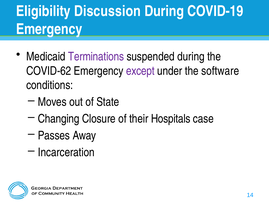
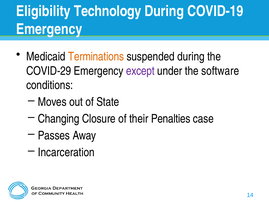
Discussion: Discussion -> Technology
Terminations colour: purple -> orange
COVID-62: COVID-62 -> COVID-29
Hospitals: Hospitals -> Penalties
